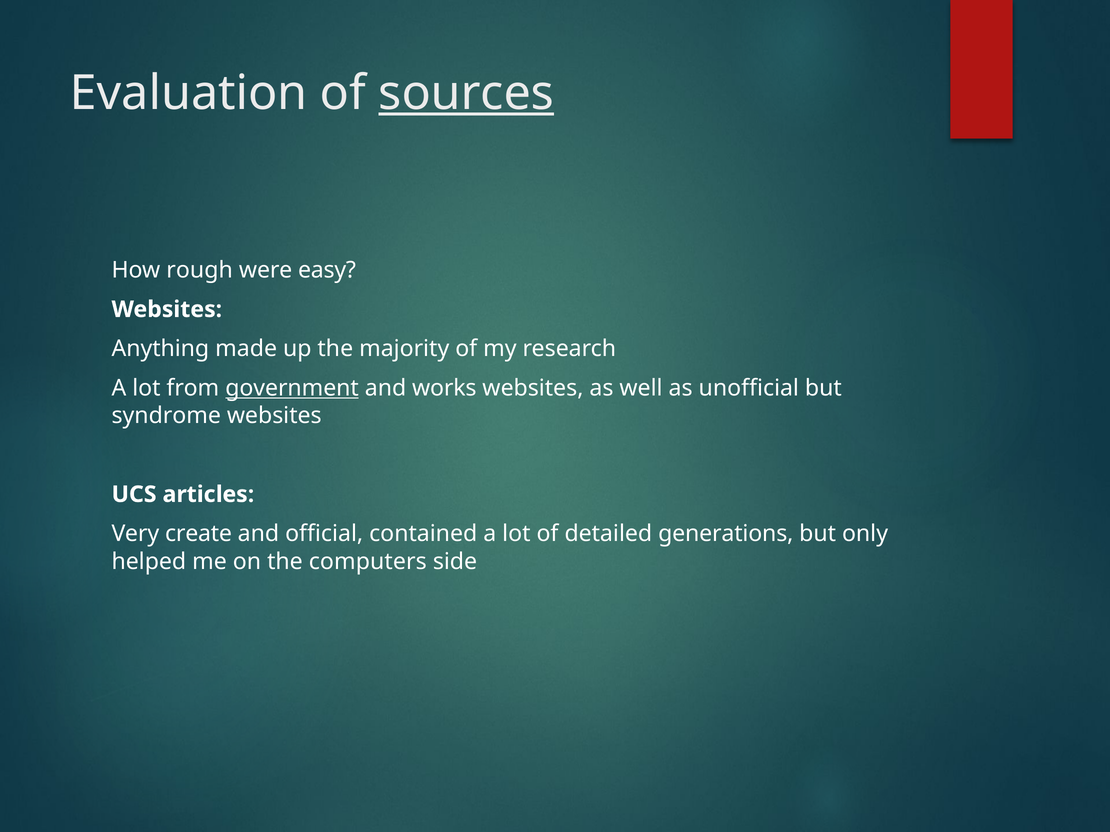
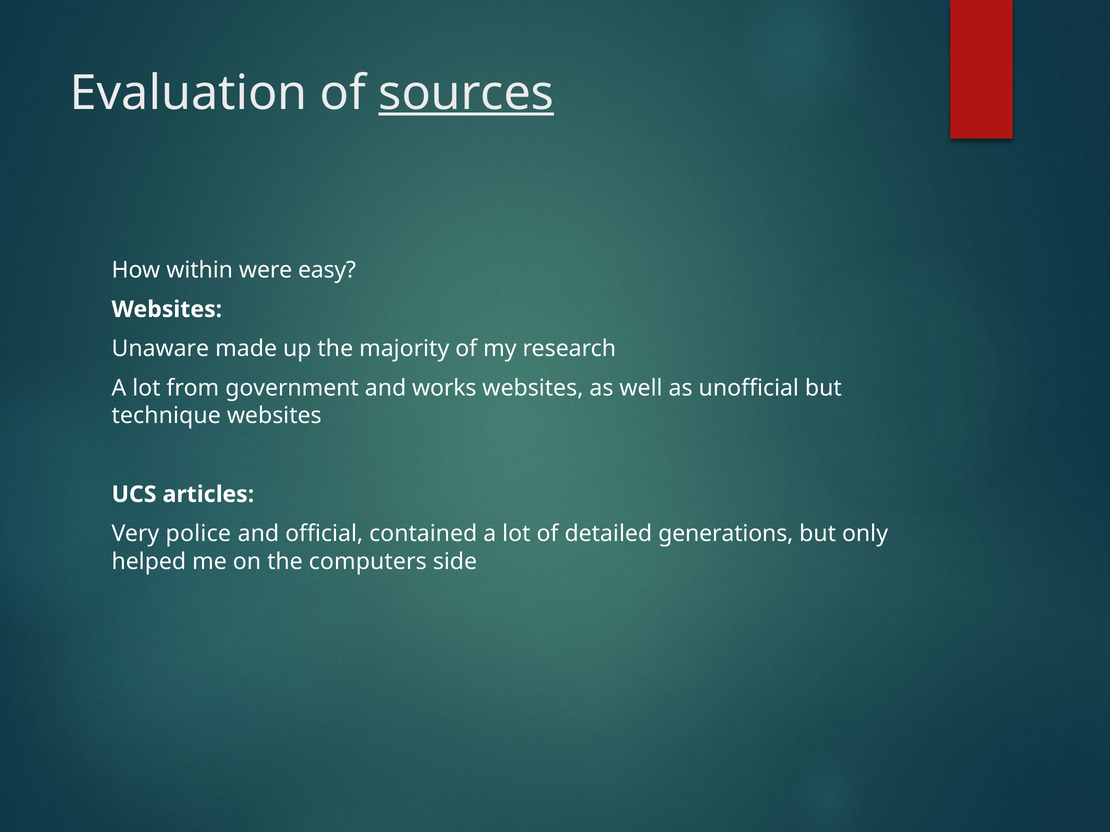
rough: rough -> within
Anything: Anything -> Unaware
government underline: present -> none
syndrome: syndrome -> technique
create: create -> police
